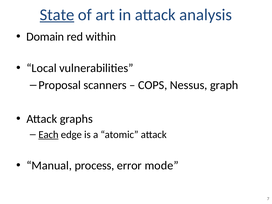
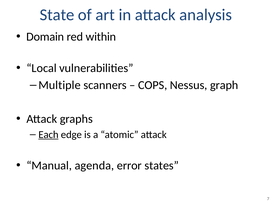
State underline: present -> none
Proposal: Proposal -> Multiple
process: process -> agenda
mode: mode -> states
